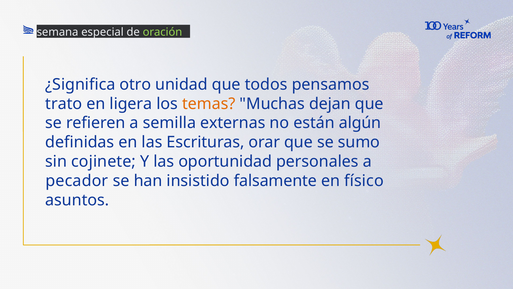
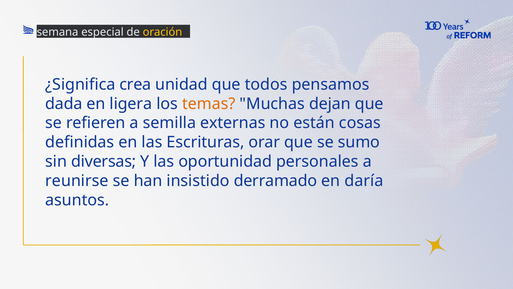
oración colour: light green -> yellow
otro: otro -> crea
trato: trato -> dada
algún: algún -> cosas
cojinete: cojinete -> diversas
pecador: pecador -> reunirse
falsamente: falsamente -> derramado
físico: físico -> daría
